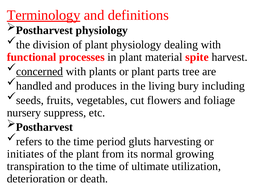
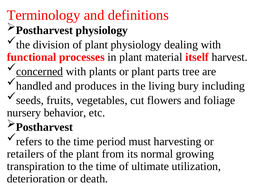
Terminology underline: present -> none
spite: spite -> itself
suppress: suppress -> behavior
gluts: gluts -> must
initiates: initiates -> retailers
